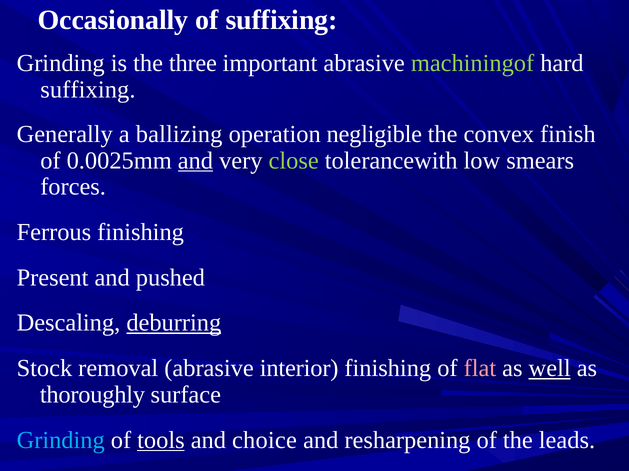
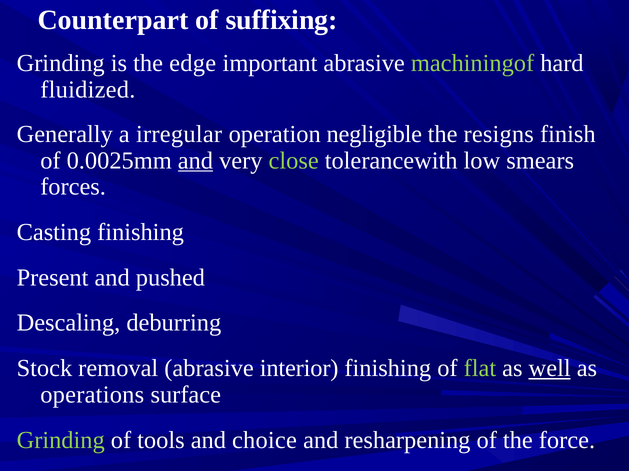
Occasionally: Occasionally -> Counterpart
three: three -> edge
suffixing at (88, 90): suffixing -> fluidized
ballizing: ballizing -> irregular
convex: convex -> resigns
Ferrous: Ferrous -> Casting
deburring underline: present -> none
flat colour: pink -> light green
thoroughly: thoroughly -> operations
Grinding at (61, 441) colour: light blue -> light green
tools underline: present -> none
leads: leads -> force
